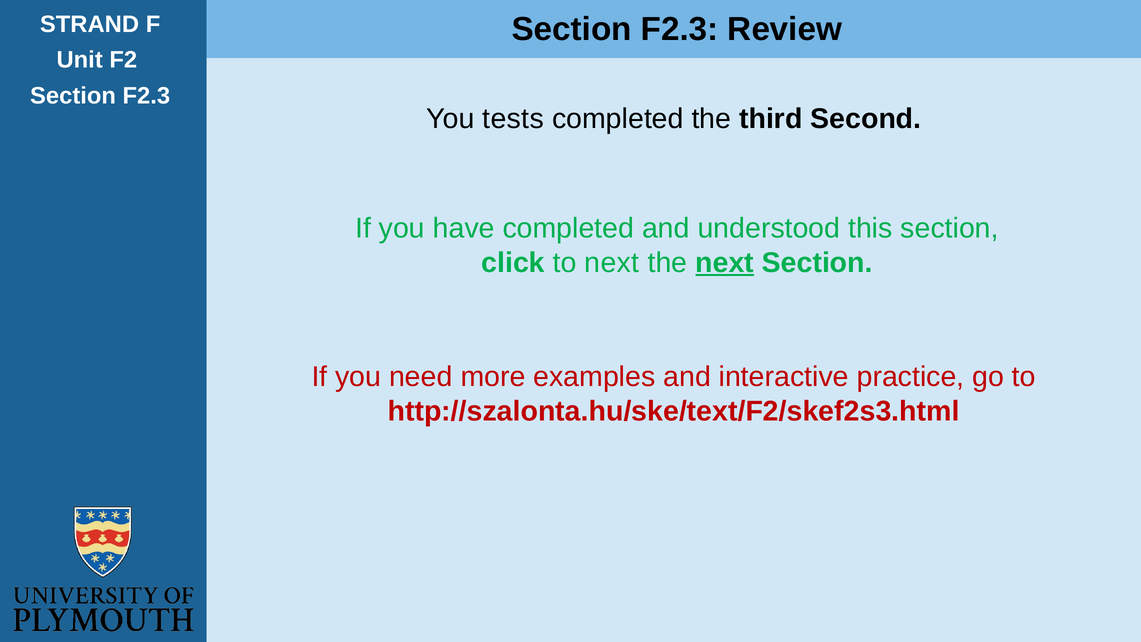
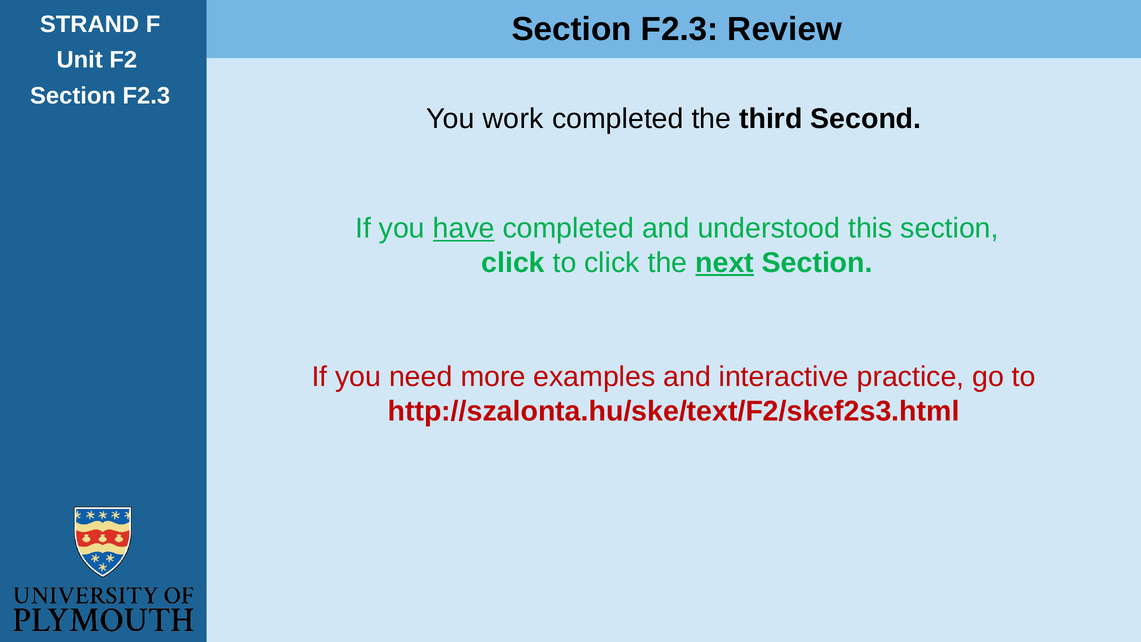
tests: tests -> work
have underline: none -> present
to next: next -> click
